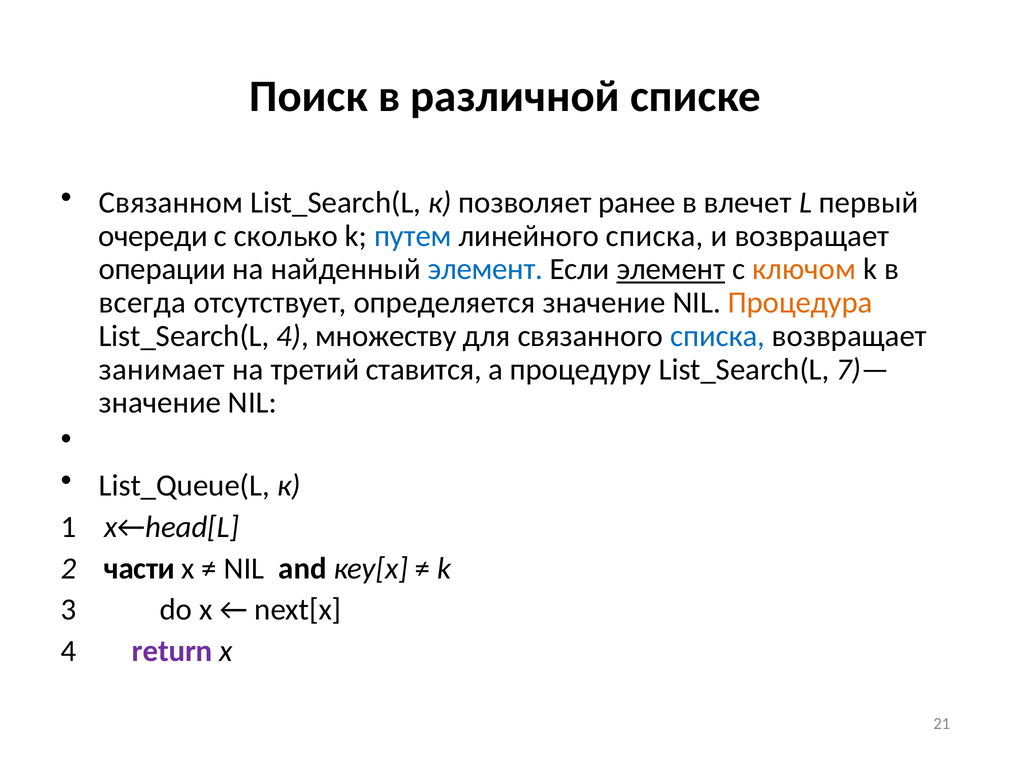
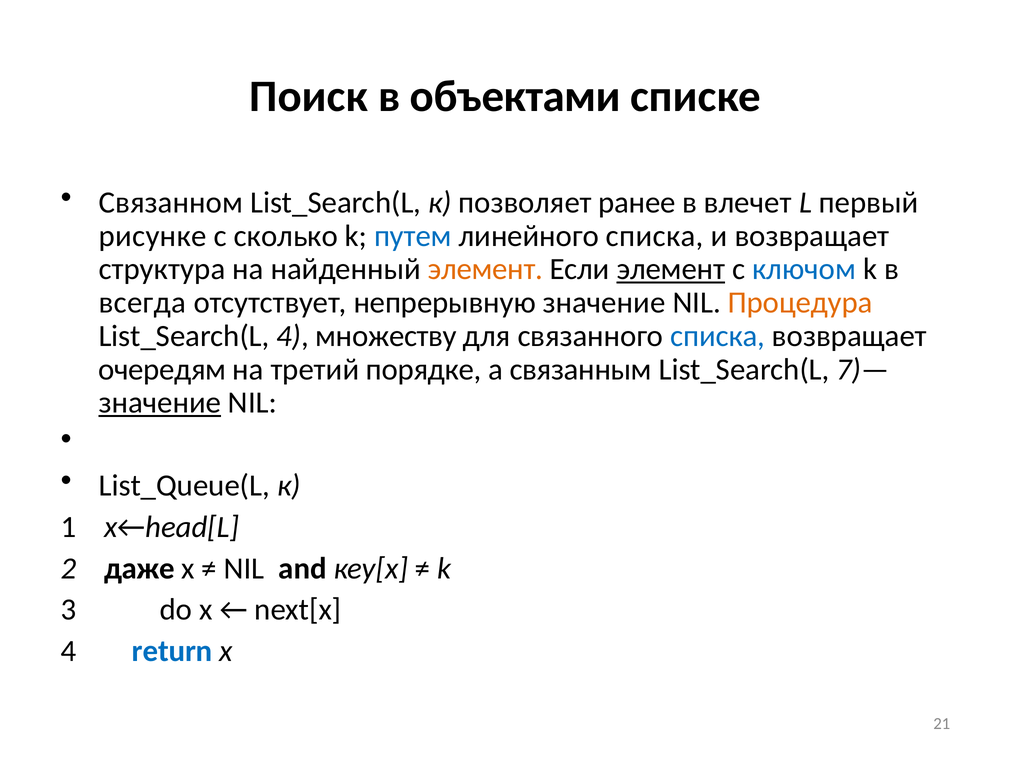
различной: различной -> объектами
очереди: очереди -> рисунке
операции: операции -> структура
элемент at (485, 269) colour: blue -> orange
ключом colour: orange -> blue
определяется: определяется -> непрерывную
занимает: занимает -> очередям
ставится: ставится -> порядке
процедуру: процедуру -> связанным
значение underline: none -> present
части: части -> даже
return colour: purple -> blue
